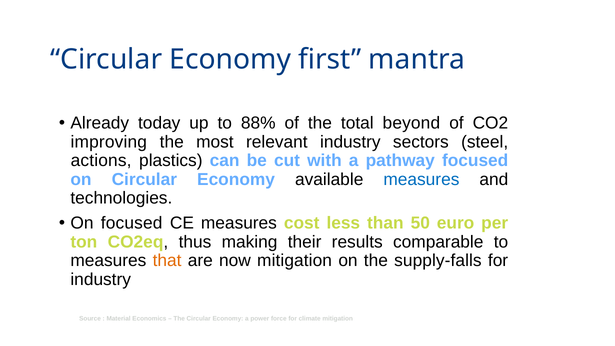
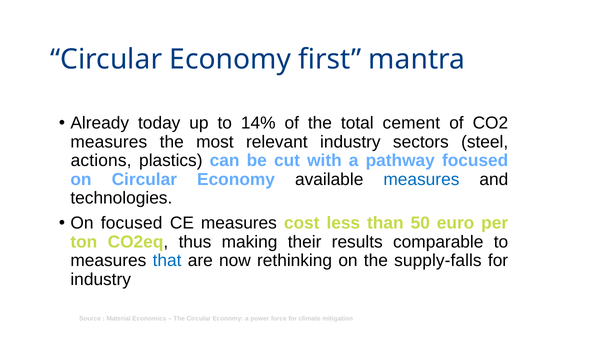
88%: 88% -> 14%
beyond: beyond -> cement
improving at (109, 142): improving -> measures
that colour: orange -> blue
now mitigation: mitigation -> rethinking
